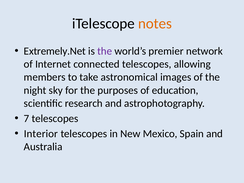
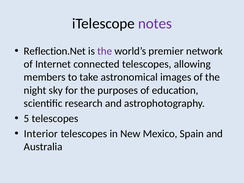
notes colour: orange -> purple
Extremely.Net: Extremely.Net -> Reflection.Net
7: 7 -> 5
